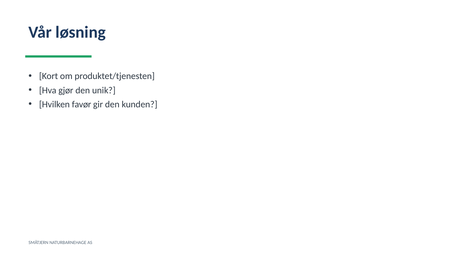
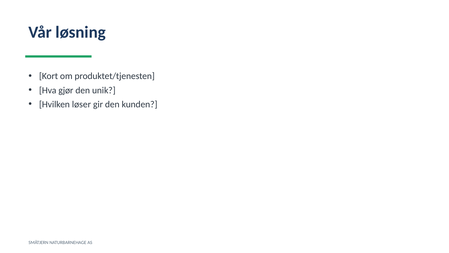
favør: favør -> løser
